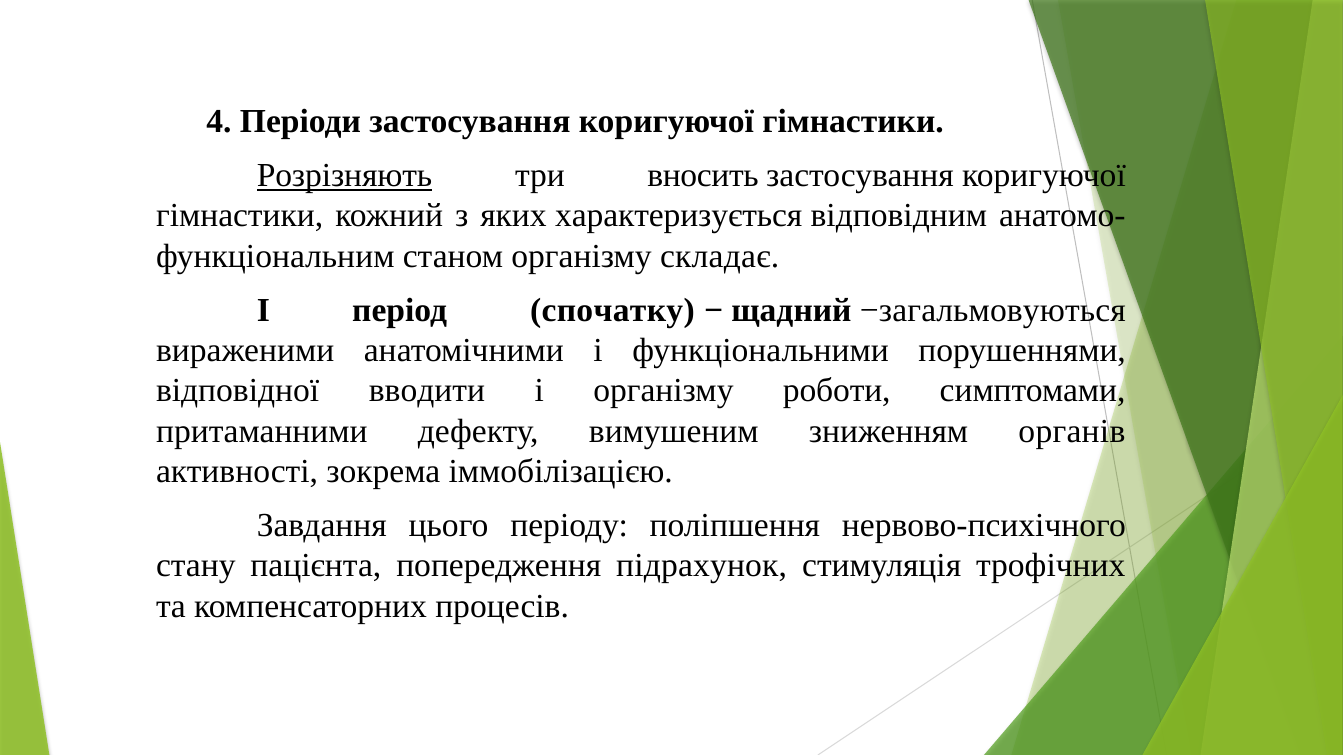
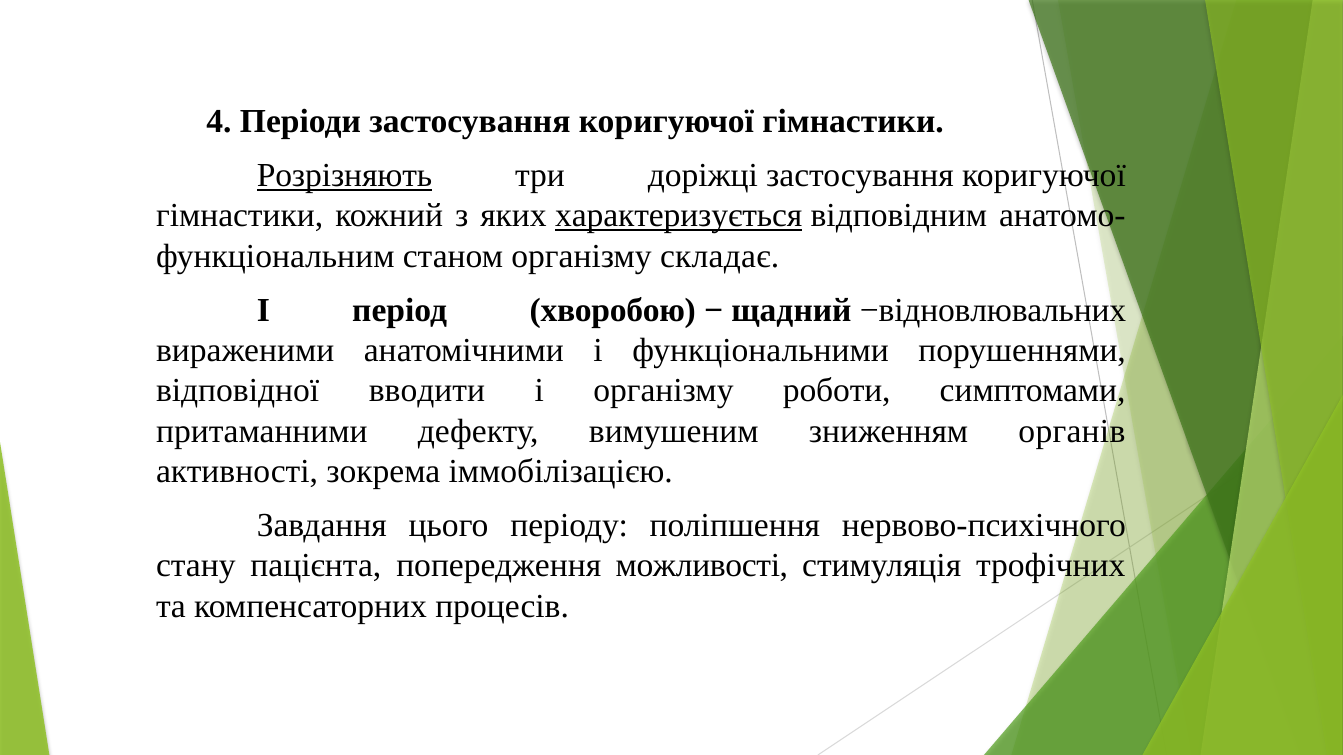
вносить: вносить -> доріжці
характеризується underline: none -> present
спочатку: спочатку -> хворобою
−загальмовуються: −загальмовуються -> −відновлювальних
підрахунок: підрахунок -> можливості
